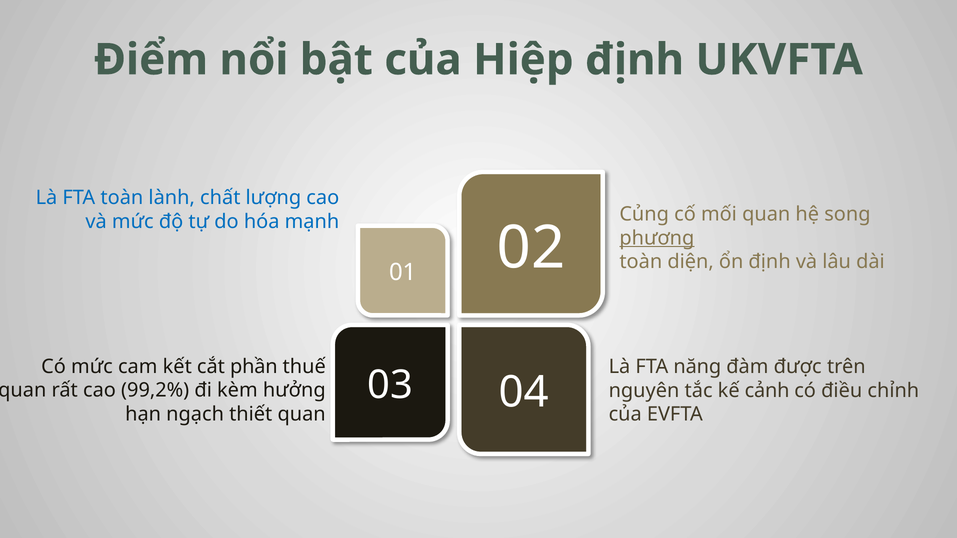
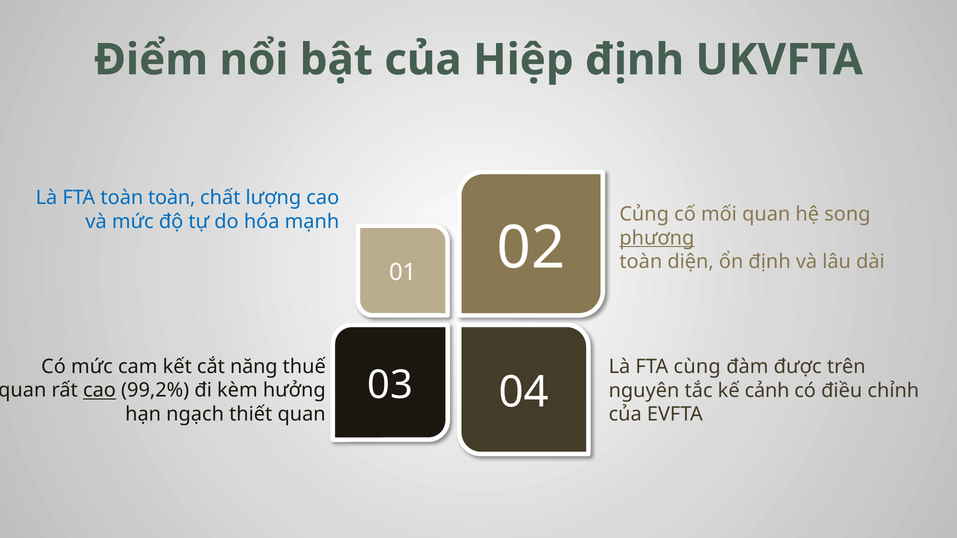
toàn lành: lành -> toàn
phần: phần -> năng
năng: năng -> cùng
cao at (99, 391) underline: none -> present
